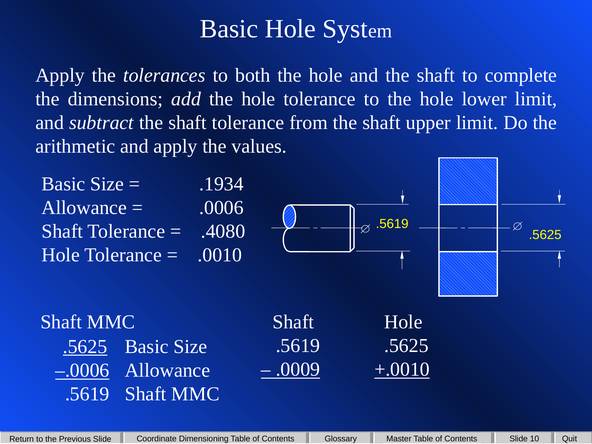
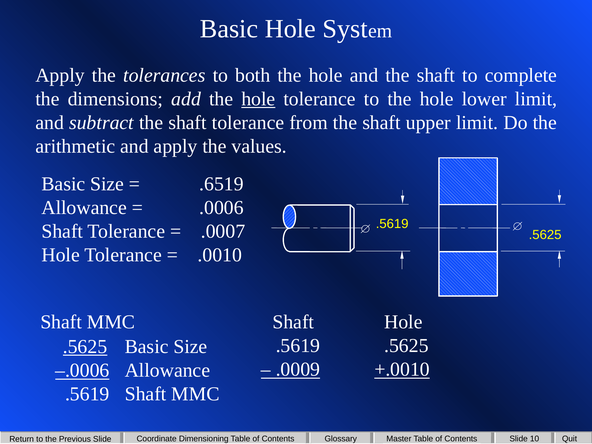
hole at (258, 99) underline: none -> present
.1934: .1934 -> .6519
.4080: .4080 -> .0007
